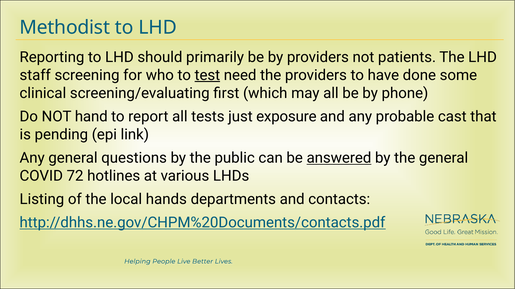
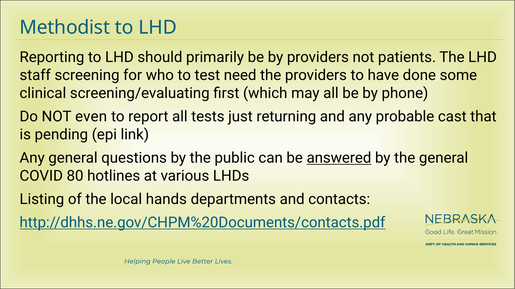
test underline: present -> none
hand: hand -> even
exposure: exposure -> returning
72: 72 -> 80
